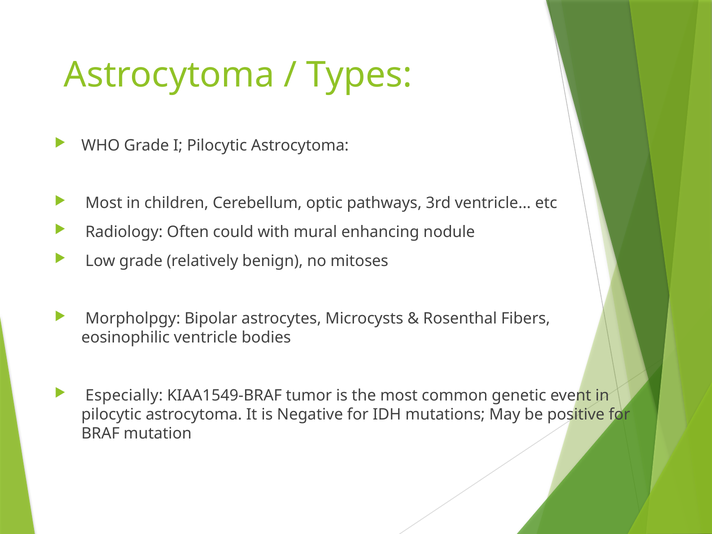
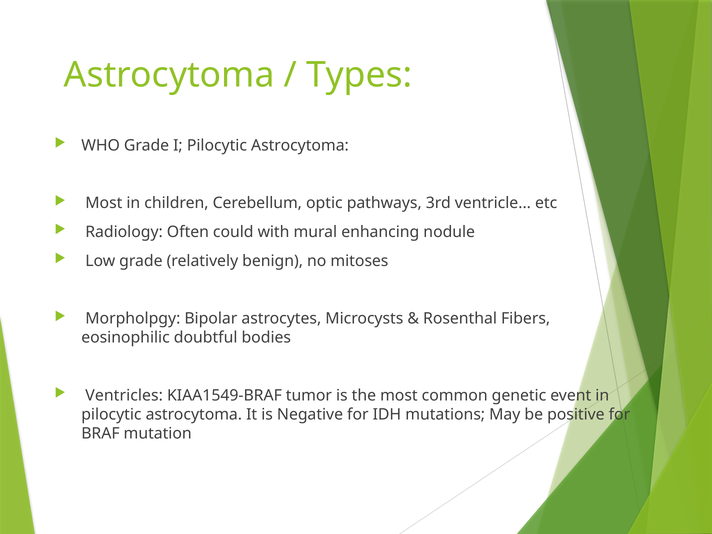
eosinophilic ventricle: ventricle -> doubtful
Especially: Especially -> Ventricles
